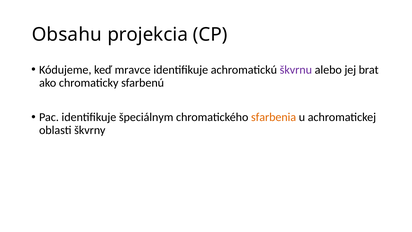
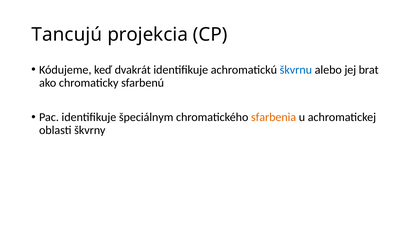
Obsahu: Obsahu -> Tancujú
mravce: mravce -> dvakrát
škvrnu colour: purple -> blue
